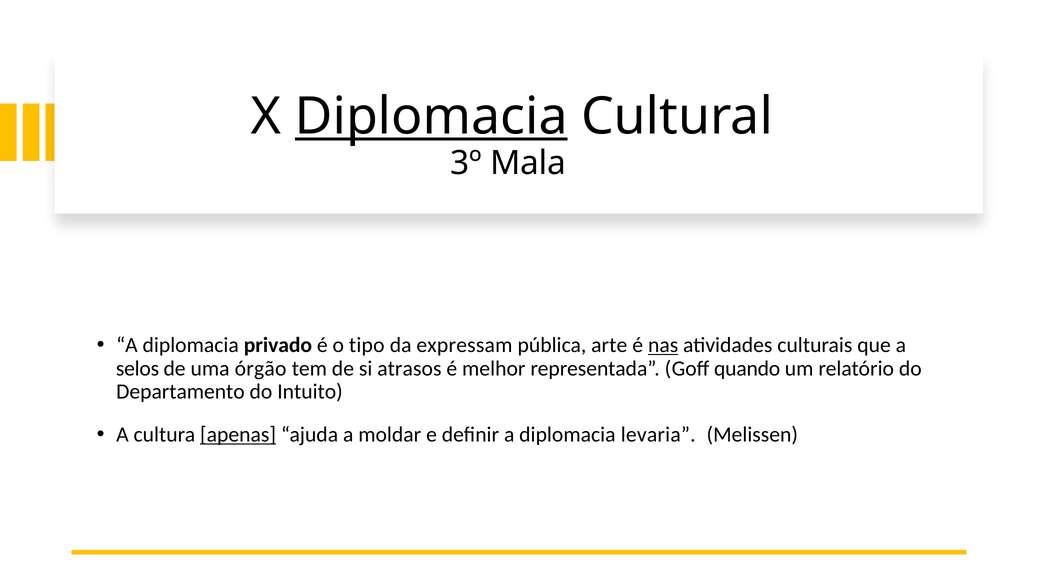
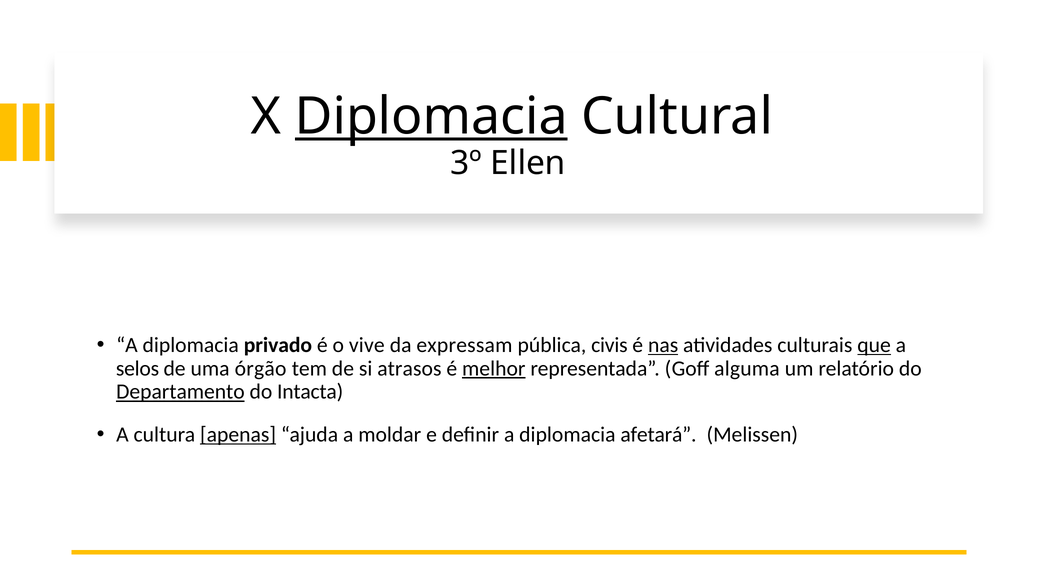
Mala: Mala -> Ellen
tipo: tipo -> vive
arte: arte -> civis
que underline: none -> present
melhor underline: none -> present
quando: quando -> alguma
Departamento underline: none -> present
Intuito: Intuito -> Intacta
levaria: levaria -> afetará
